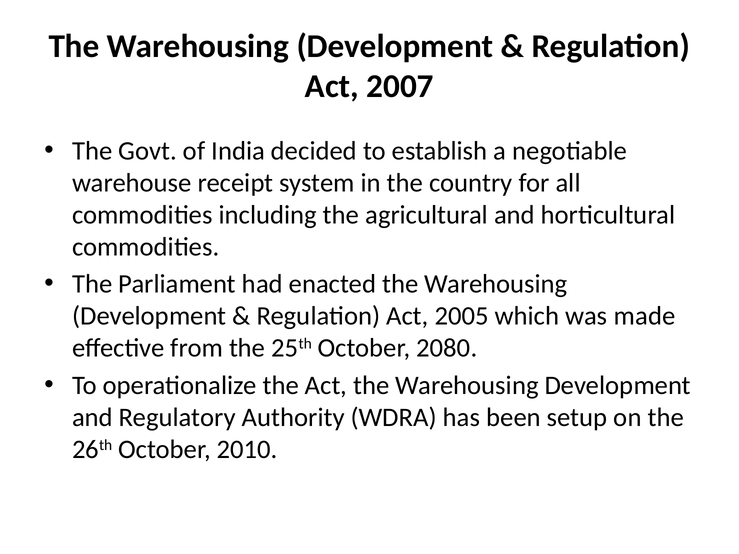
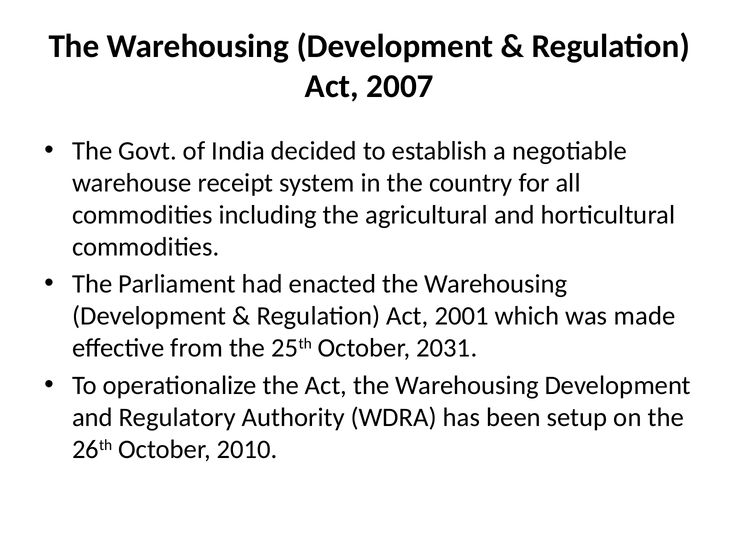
2005: 2005 -> 2001
2080: 2080 -> 2031
